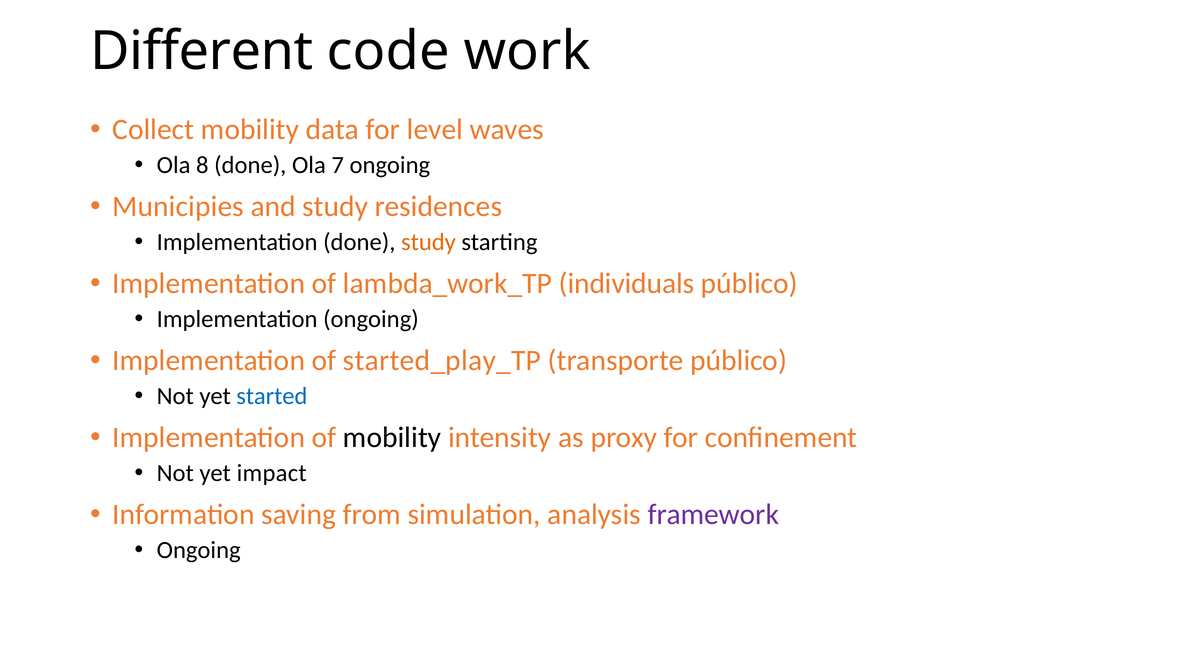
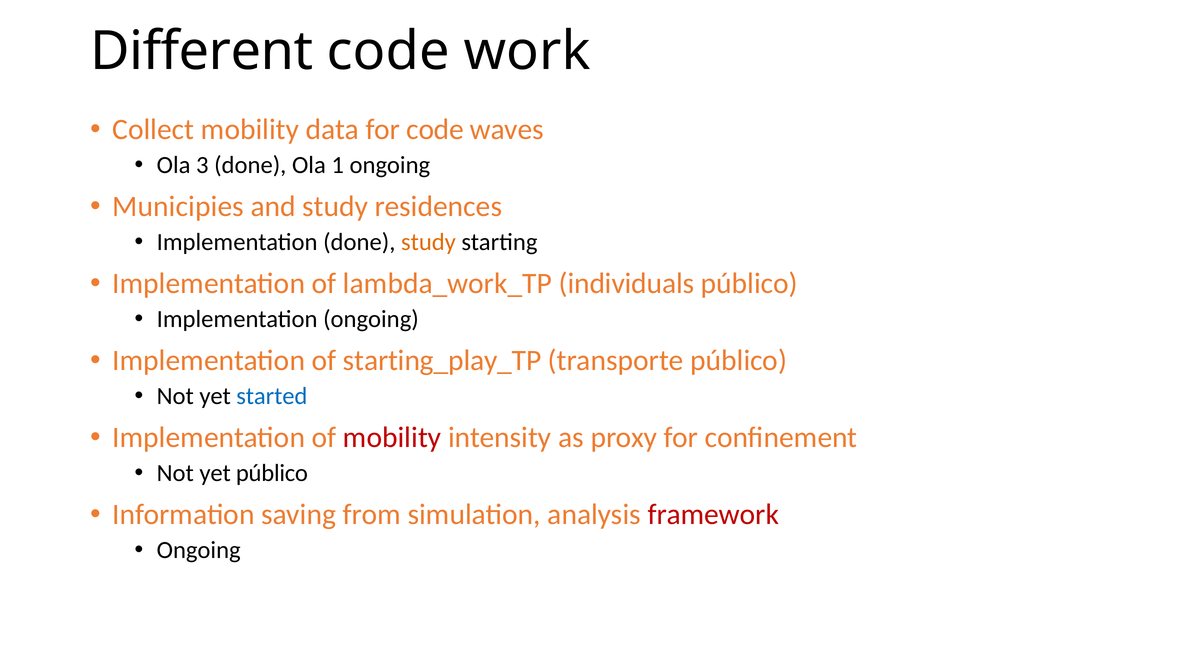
for level: level -> code
8: 8 -> 3
7: 7 -> 1
started_play_TP: started_play_TP -> starting_play_TP
mobility at (392, 438) colour: black -> red
yet impact: impact -> público
framework colour: purple -> red
